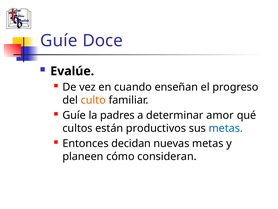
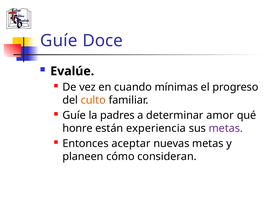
enseñan: enseñan -> mínimas
cultos: cultos -> honre
productivos: productivos -> experiencia
metas at (226, 128) colour: blue -> purple
decidan: decidan -> aceptar
